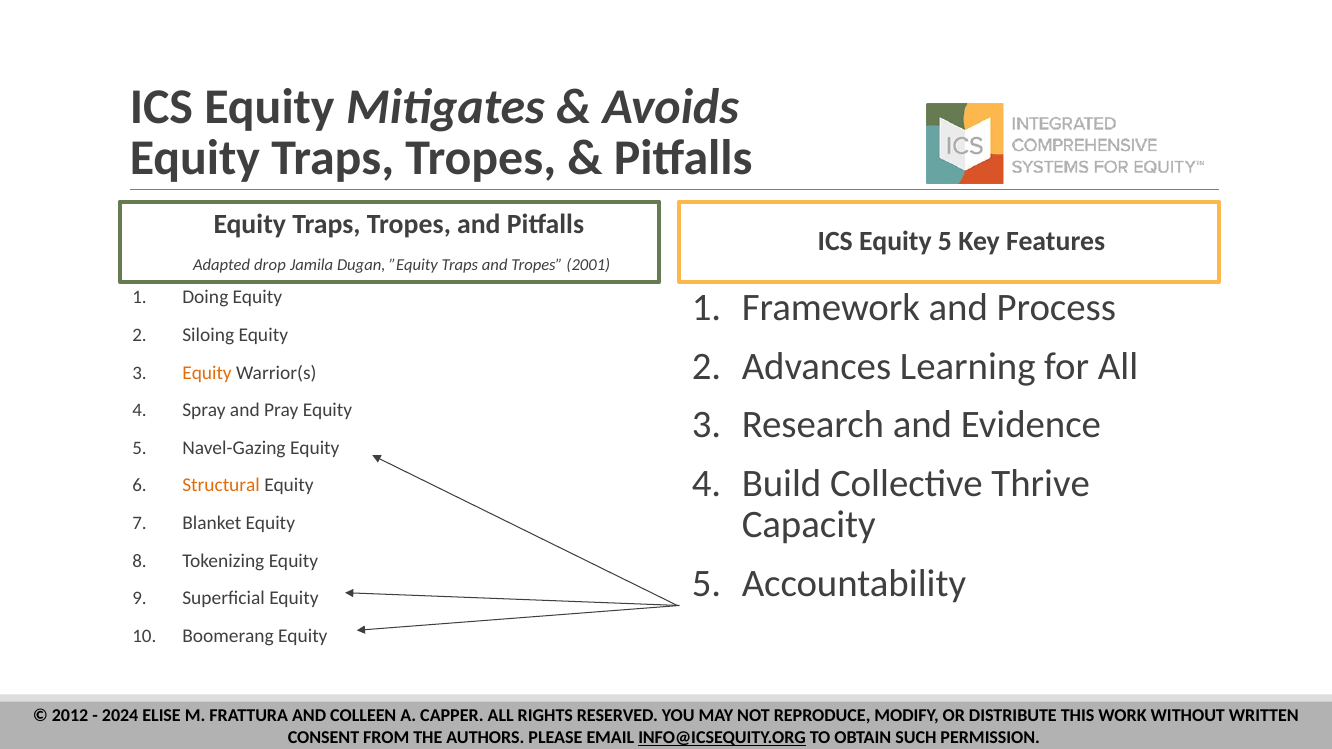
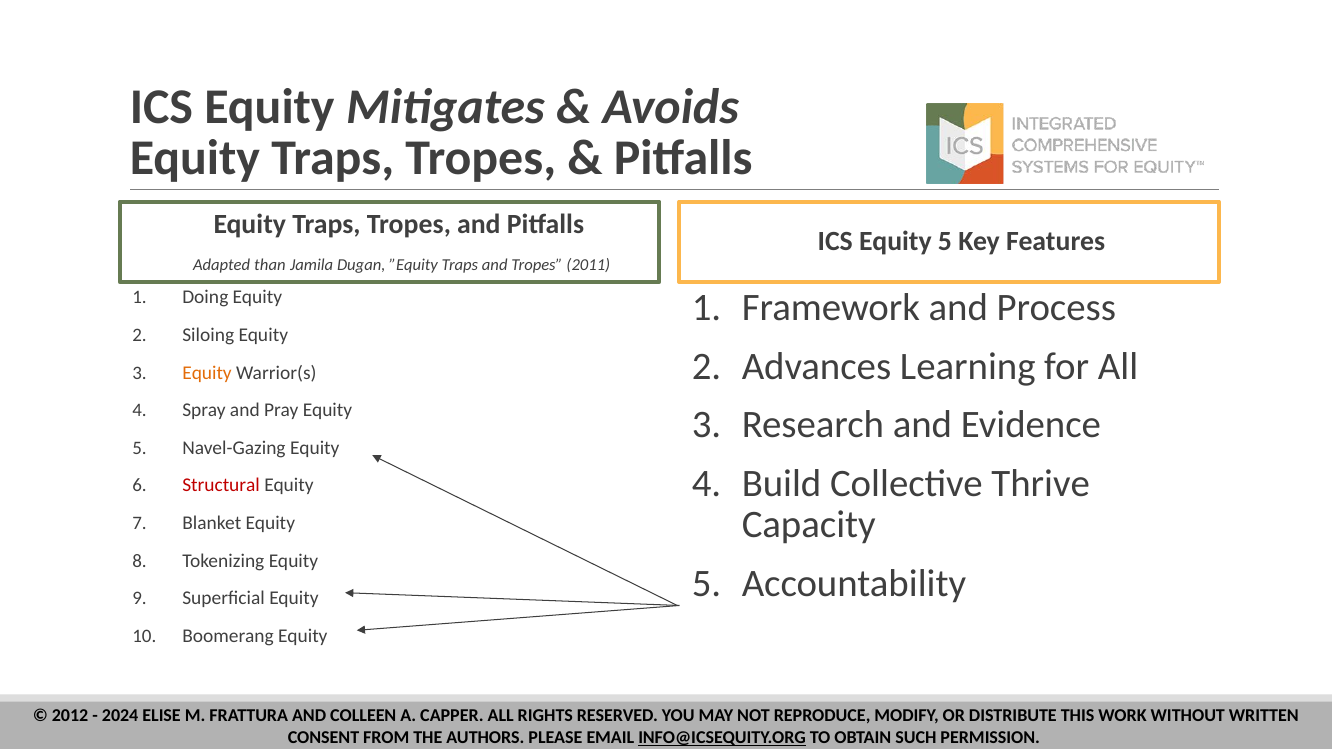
drop: drop -> than
2001: 2001 -> 2011
Structural colour: orange -> red
